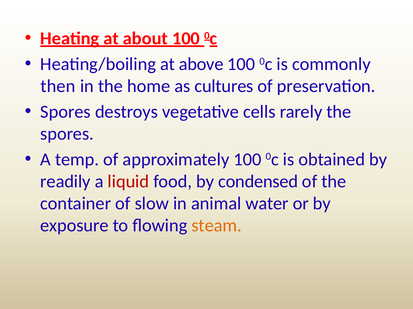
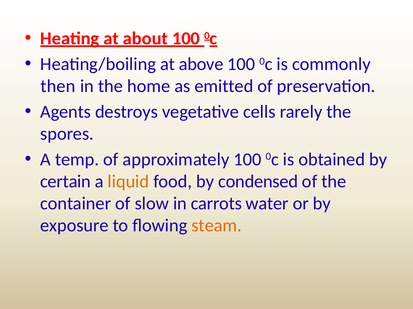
cultures: cultures -> emitted
Spores at (66, 112): Spores -> Agents
readily: readily -> certain
liquid colour: red -> orange
animal: animal -> carrots
